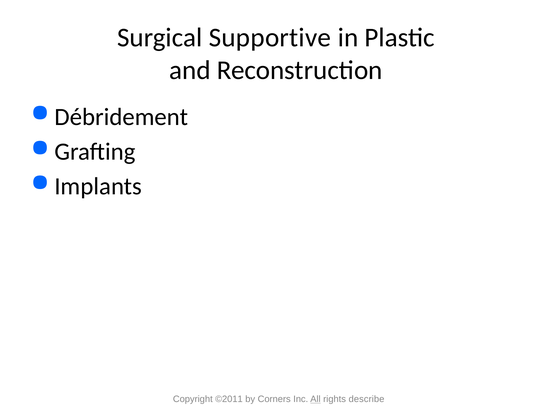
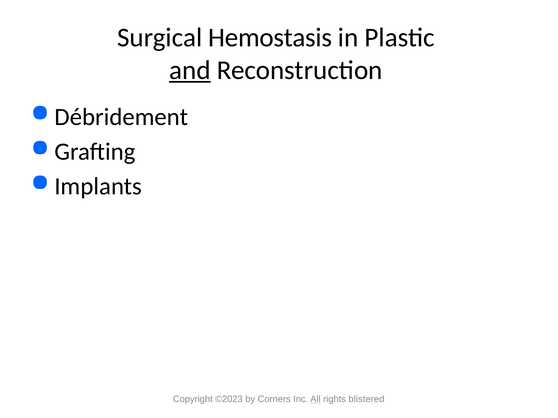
Supportive: Supportive -> Hemostasis
and underline: none -> present
©2011: ©2011 -> ©2023
describe: describe -> blistered
